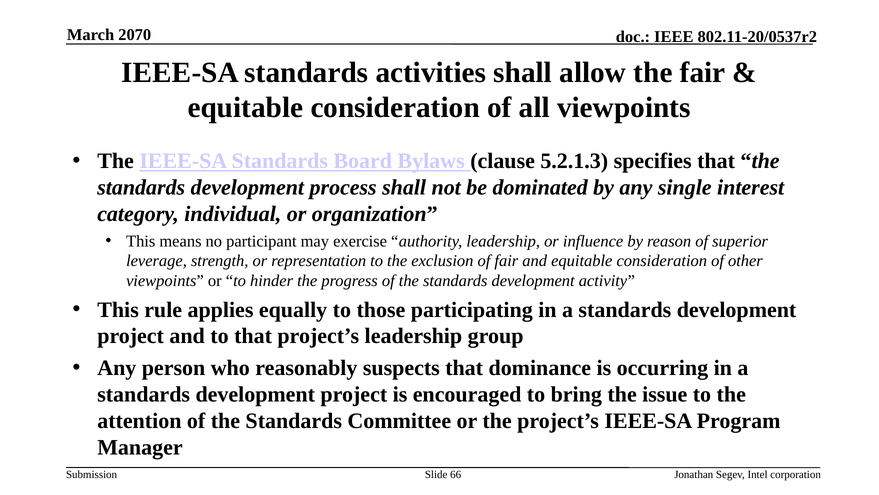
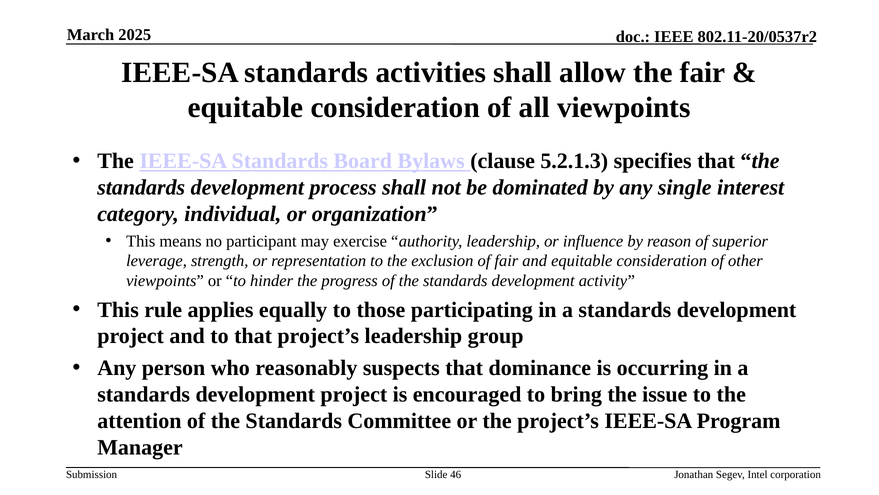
2070: 2070 -> 2025
66: 66 -> 46
